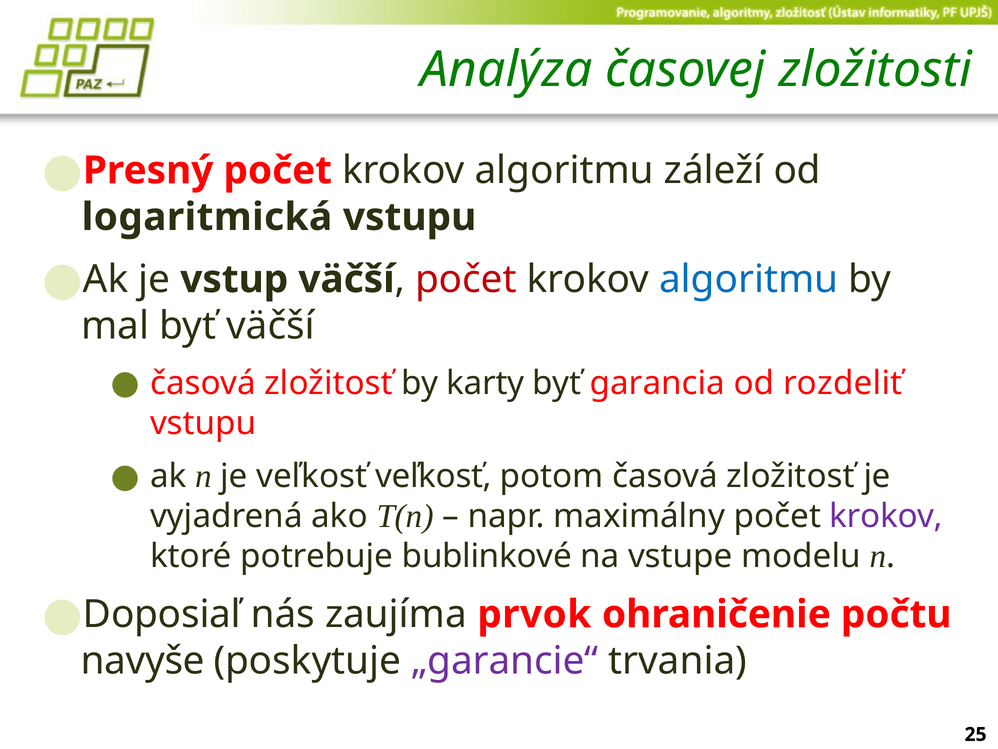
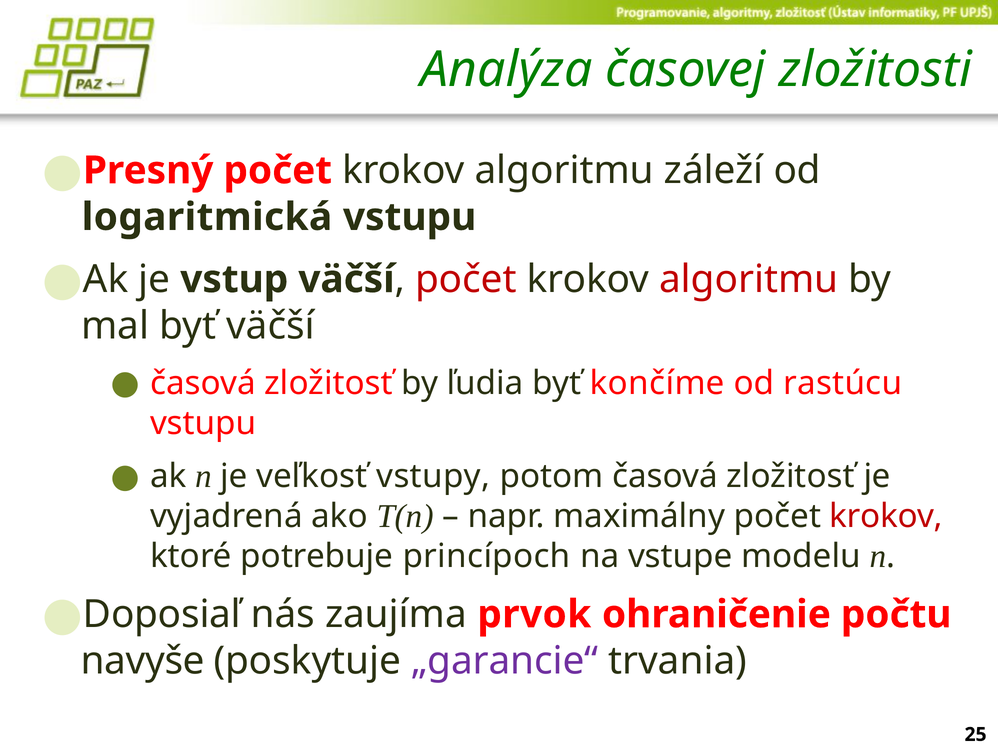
algoritmu at (749, 279) colour: blue -> red
karty: karty -> ľudia
garancia: garancia -> končíme
rozdeliť: rozdeliť -> rastúcu
veľkosť veľkosť: veľkosť -> vstupy
krokov at (886, 516) colour: purple -> red
bublinkové: bublinkové -> princípoch
